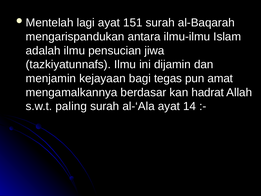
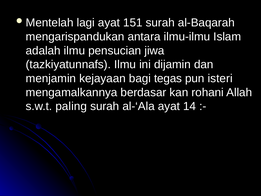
amat: amat -> isteri
hadrat: hadrat -> rohani
